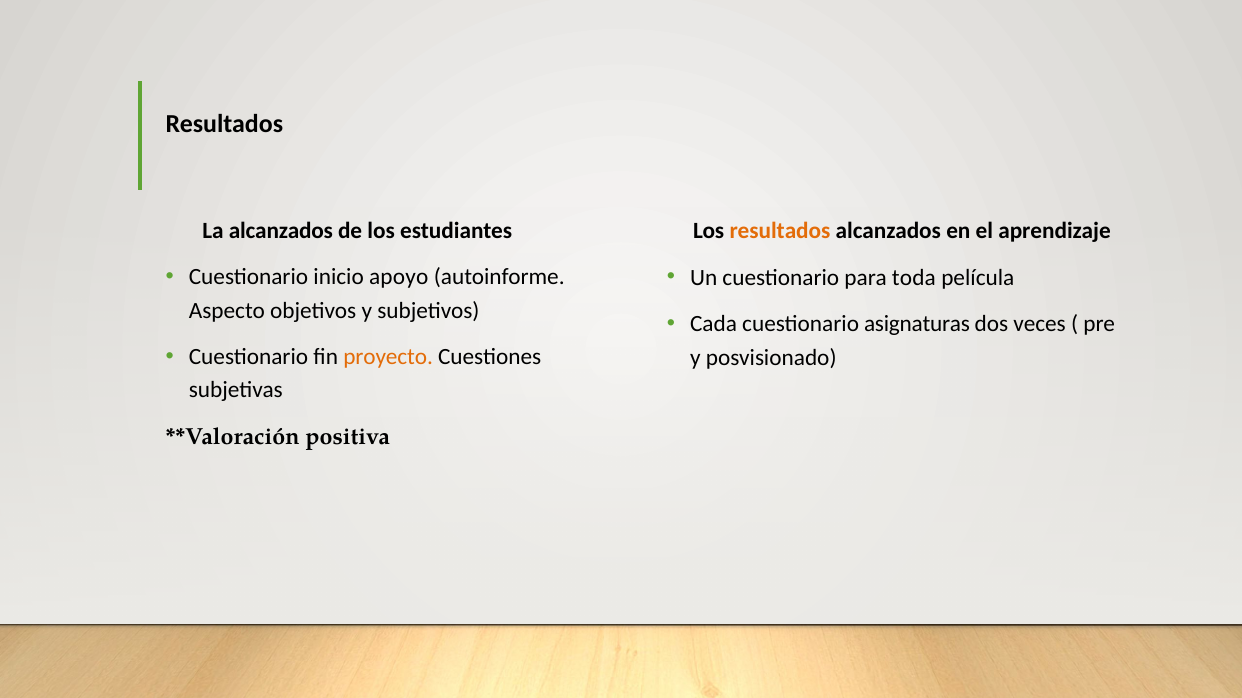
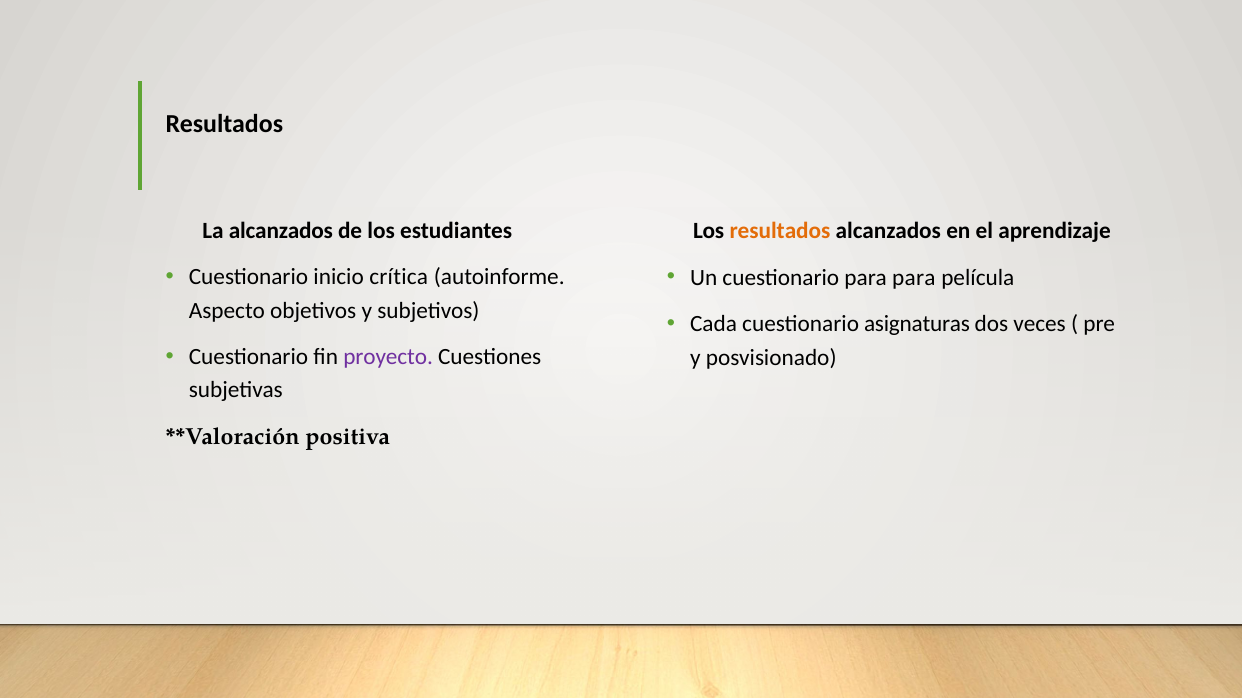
apoyo: apoyo -> crítica
para toda: toda -> para
proyecto colour: orange -> purple
